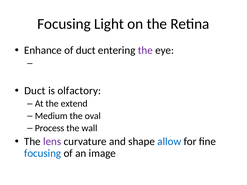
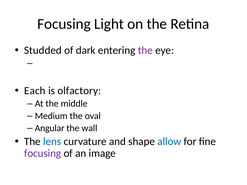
Enhance: Enhance -> Studded
of duct: duct -> dark
Duct at (35, 91): Duct -> Each
extend: extend -> middle
Process: Process -> Angular
lens colour: purple -> blue
focusing at (43, 154) colour: blue -> purple
